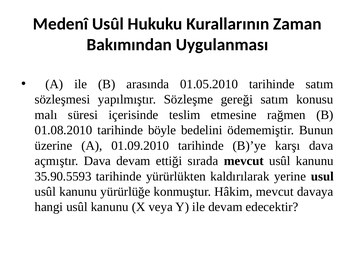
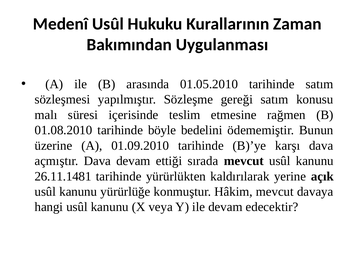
35.90.5593: 35.90.5593 -> 26.11.1481
usul: usul -> açık
